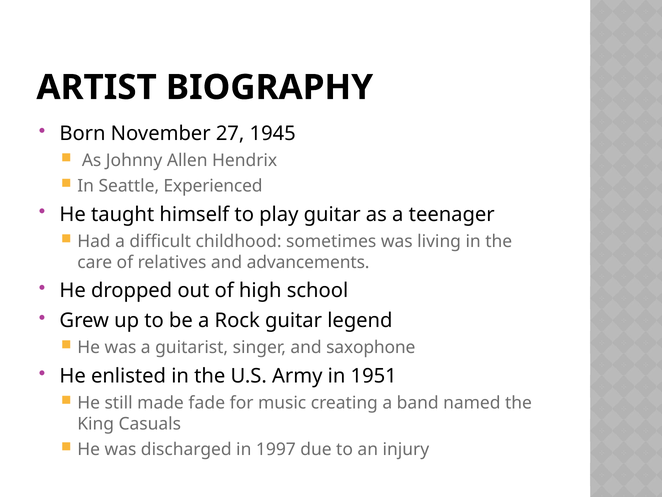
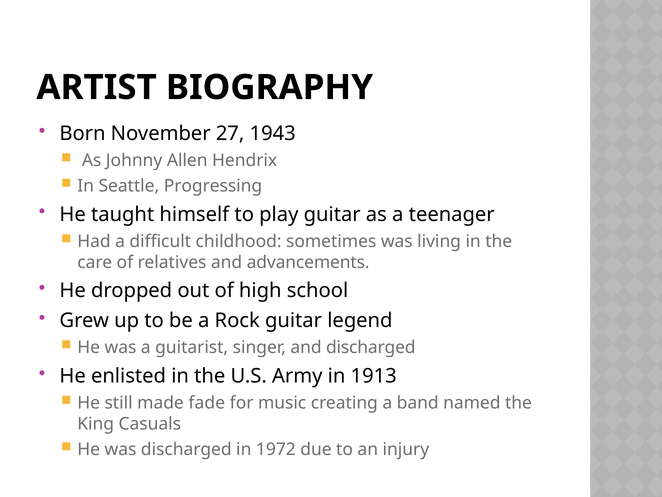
1945: 1945 -> 1943
Experienced: Experienced -> Progressing
and saxophone: saxophone -> discharged
1951: 1951 -> 1913
1997: 1997 -> 1972
